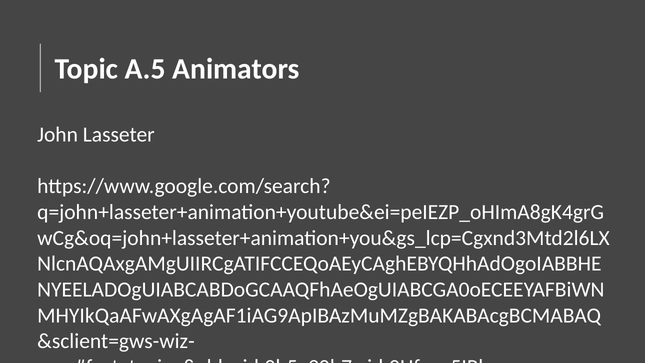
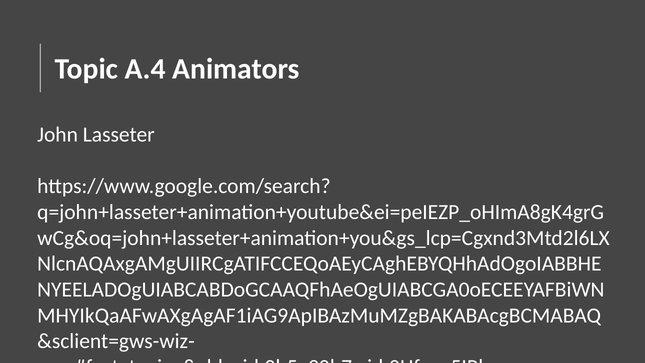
A.5: A.5 -> A.4
